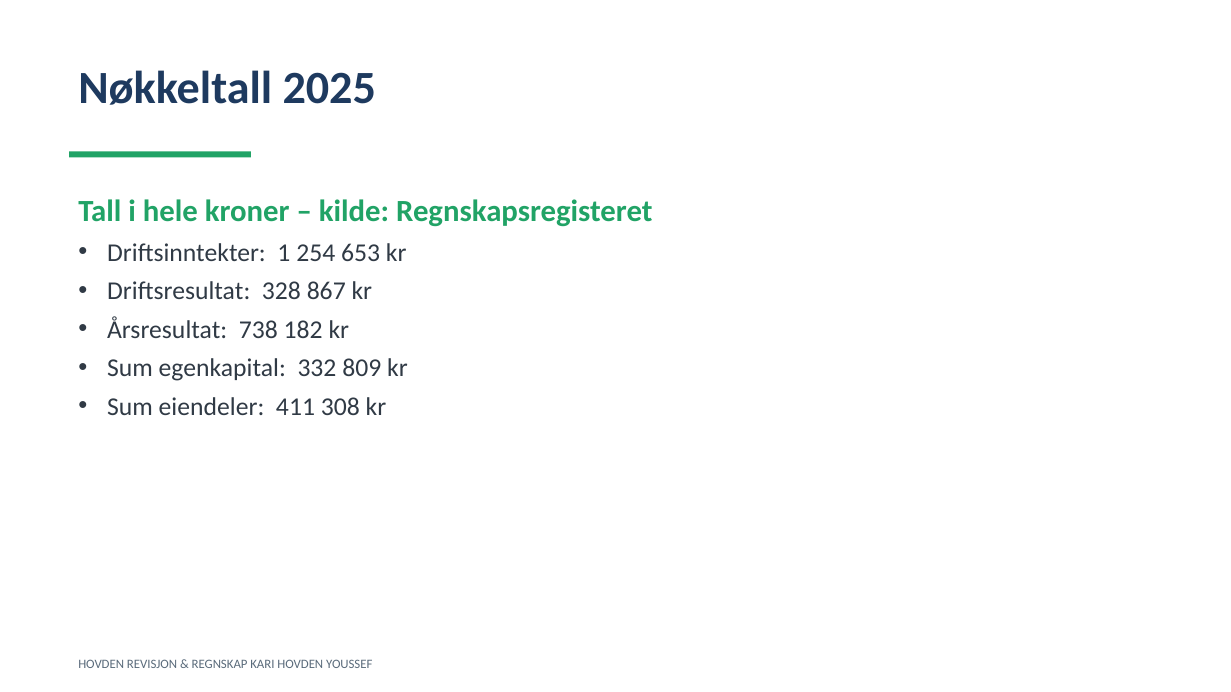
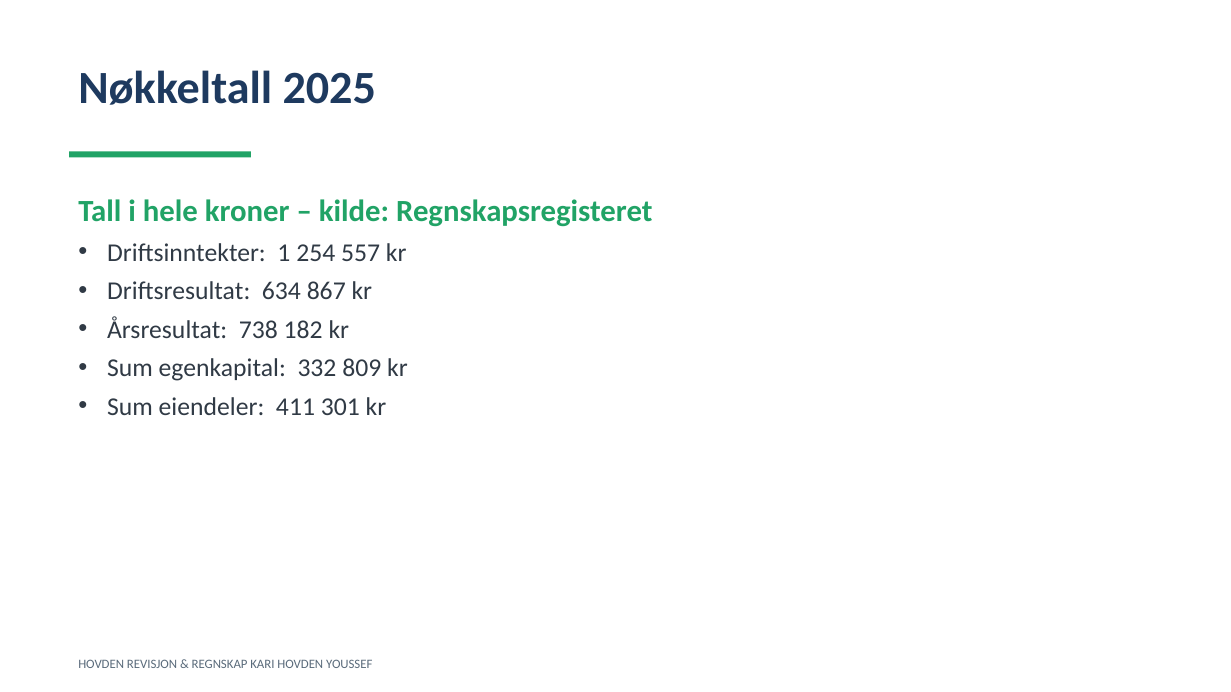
653: 653 -> 557
328: 328 -> 634
308: 308 -> 301
